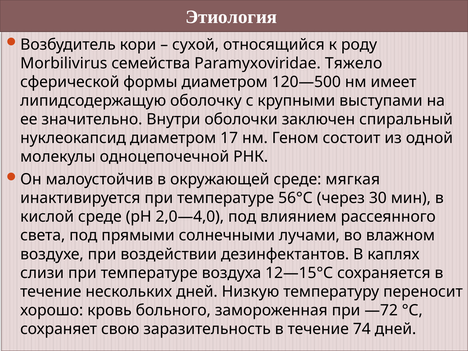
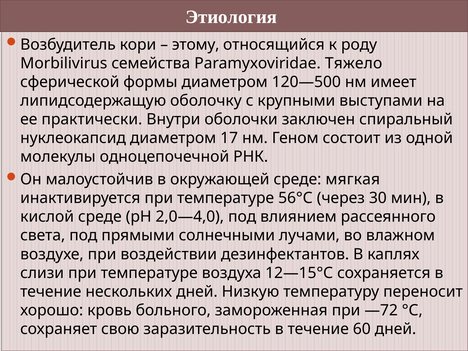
сухой: сухой -> этому
значительно: значительно -> практически
74: 74 -> 60
